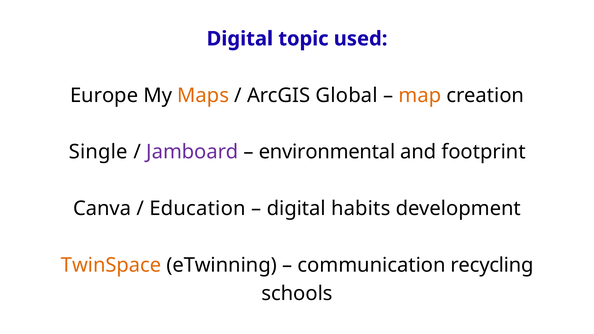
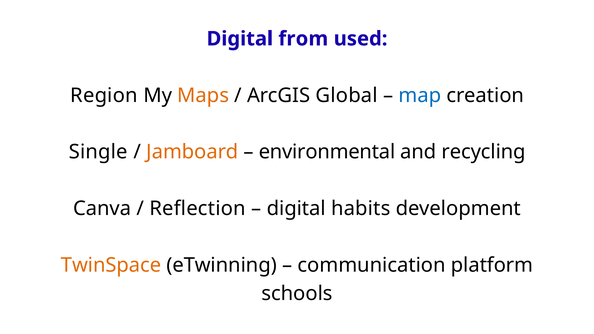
topic: topic -> from
Europe: Europe -> Region
map colour: orange -> blue
Jamboard colour: purple -> orange
footprint: footprint -> recycling
Education: Education -> Reflection
recycling: recycling -> platform
